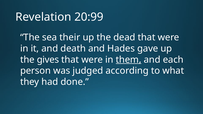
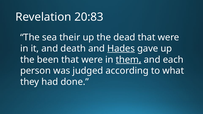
20:99: 20:99 -> 20:83
Hades underline: none -> present
gives: gives -> been
